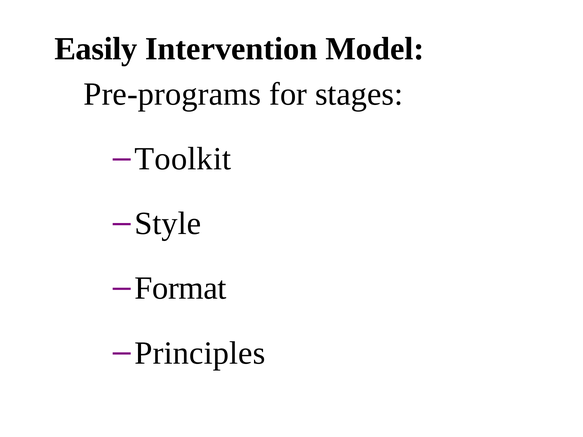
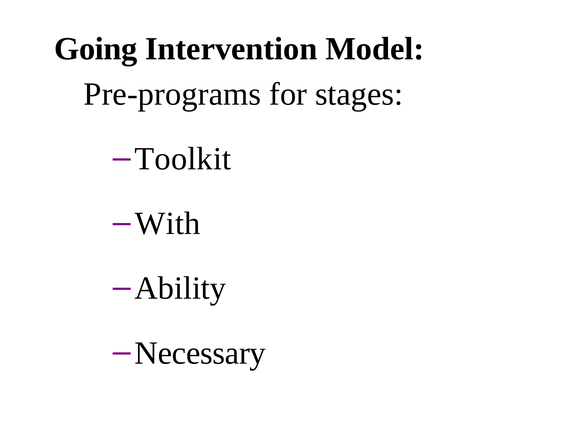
Easily: Easily -> Going
Style: Style -> With
Format: Format -> Ability
Principles: Principles -> Necessary
